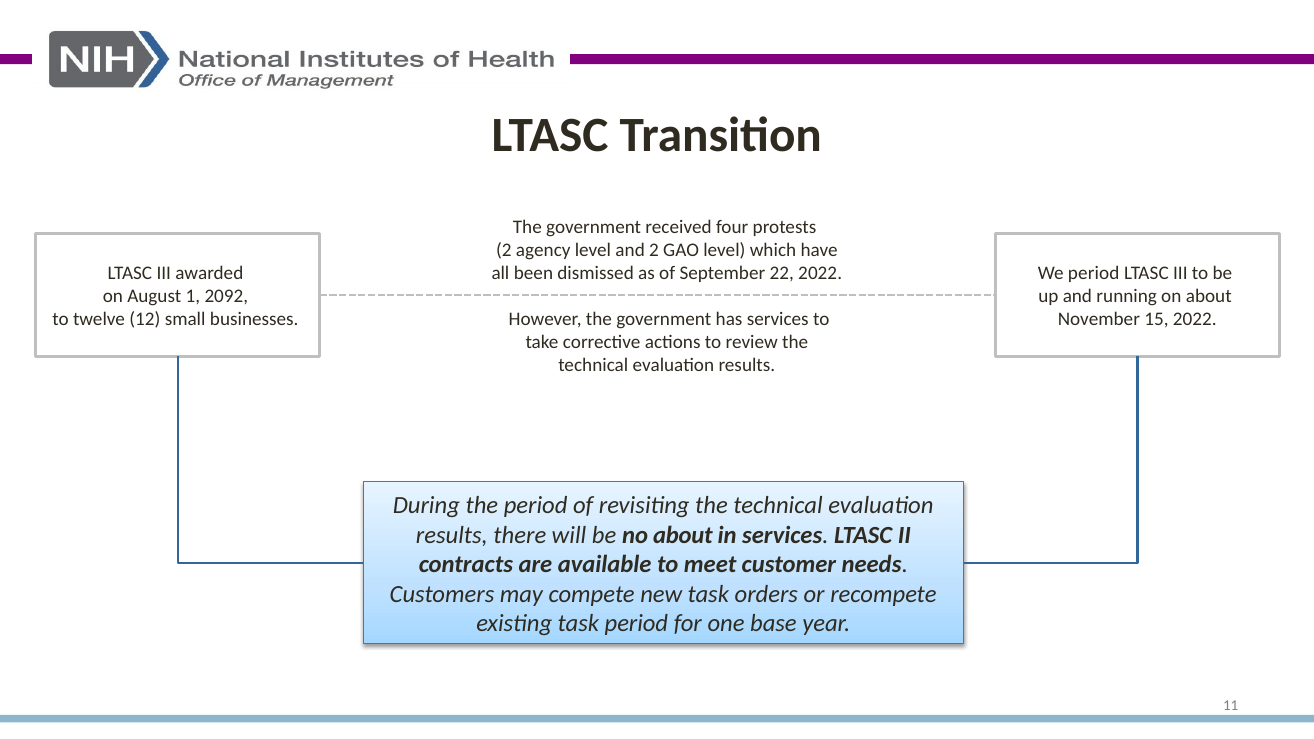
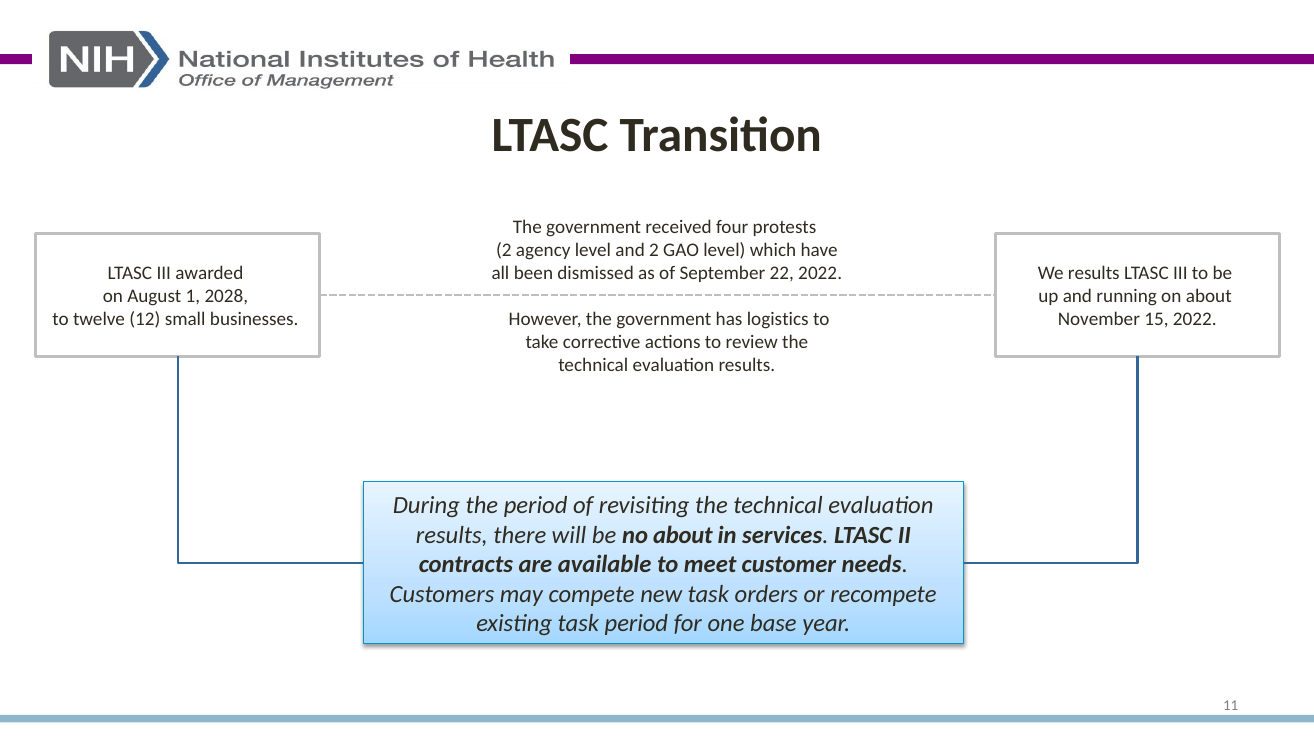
We period: period -> results
2092: 2092 -> 2028
has services: services -> logistics
